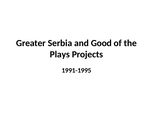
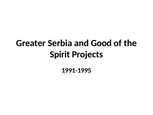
Plays: Plays -> Spirit
